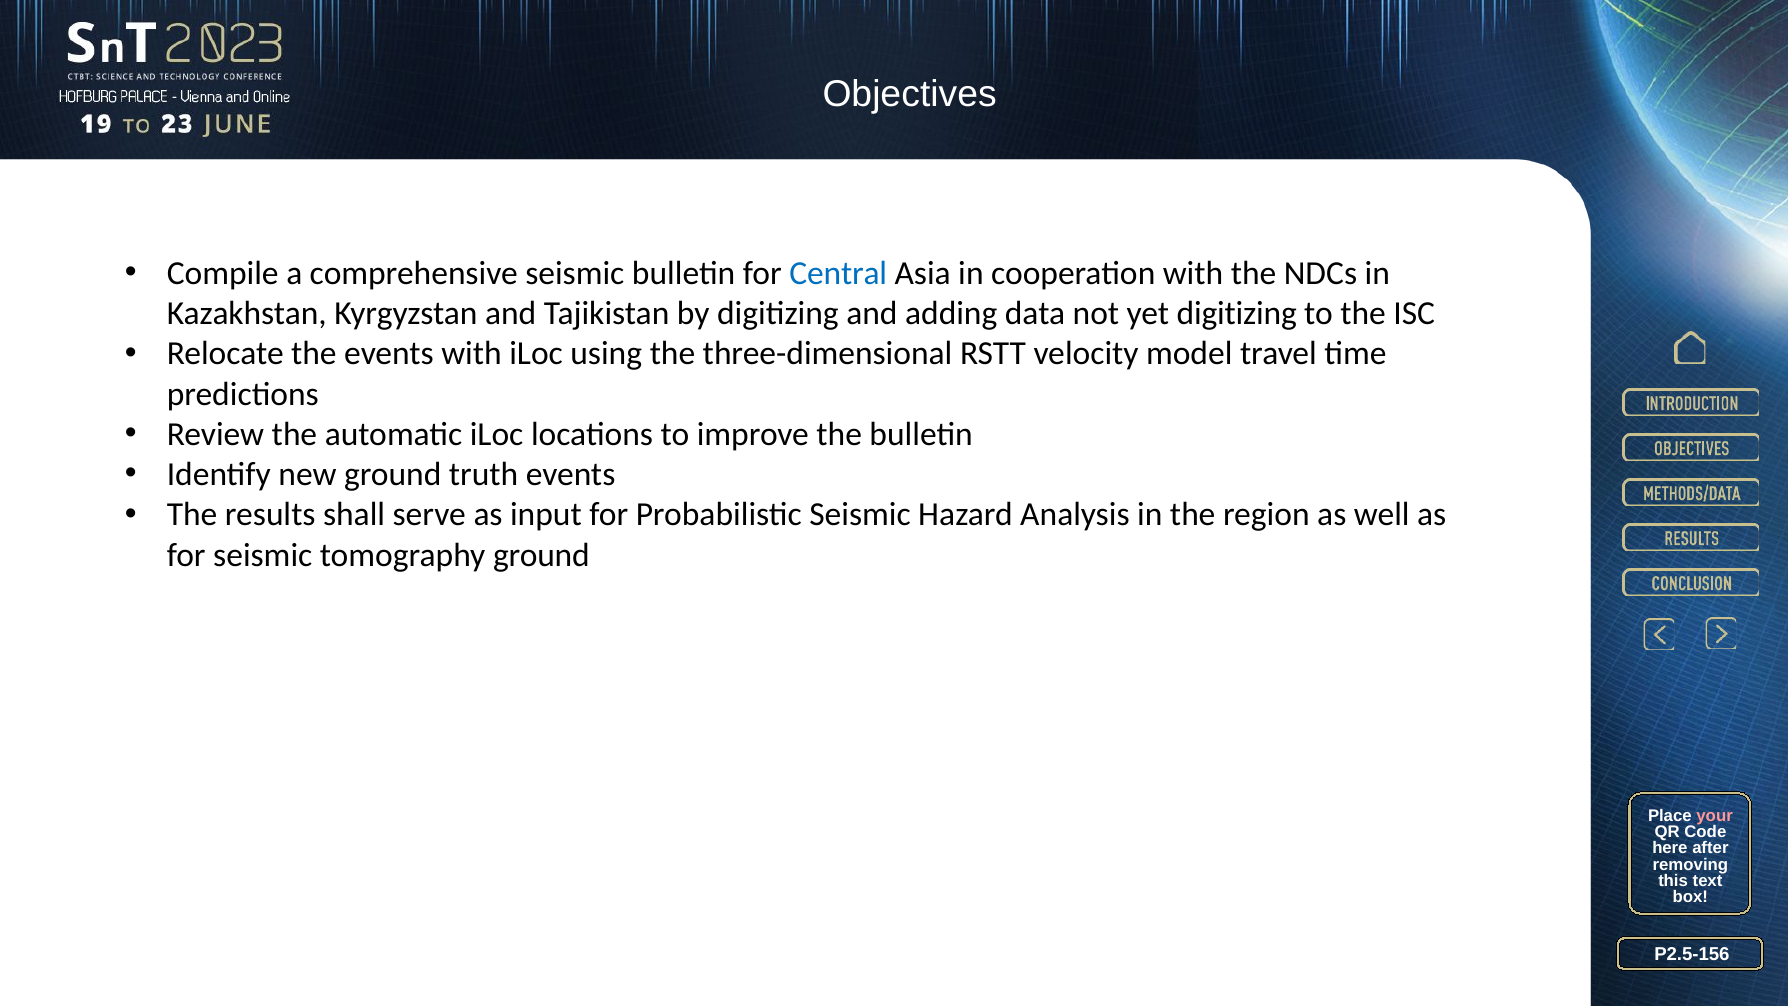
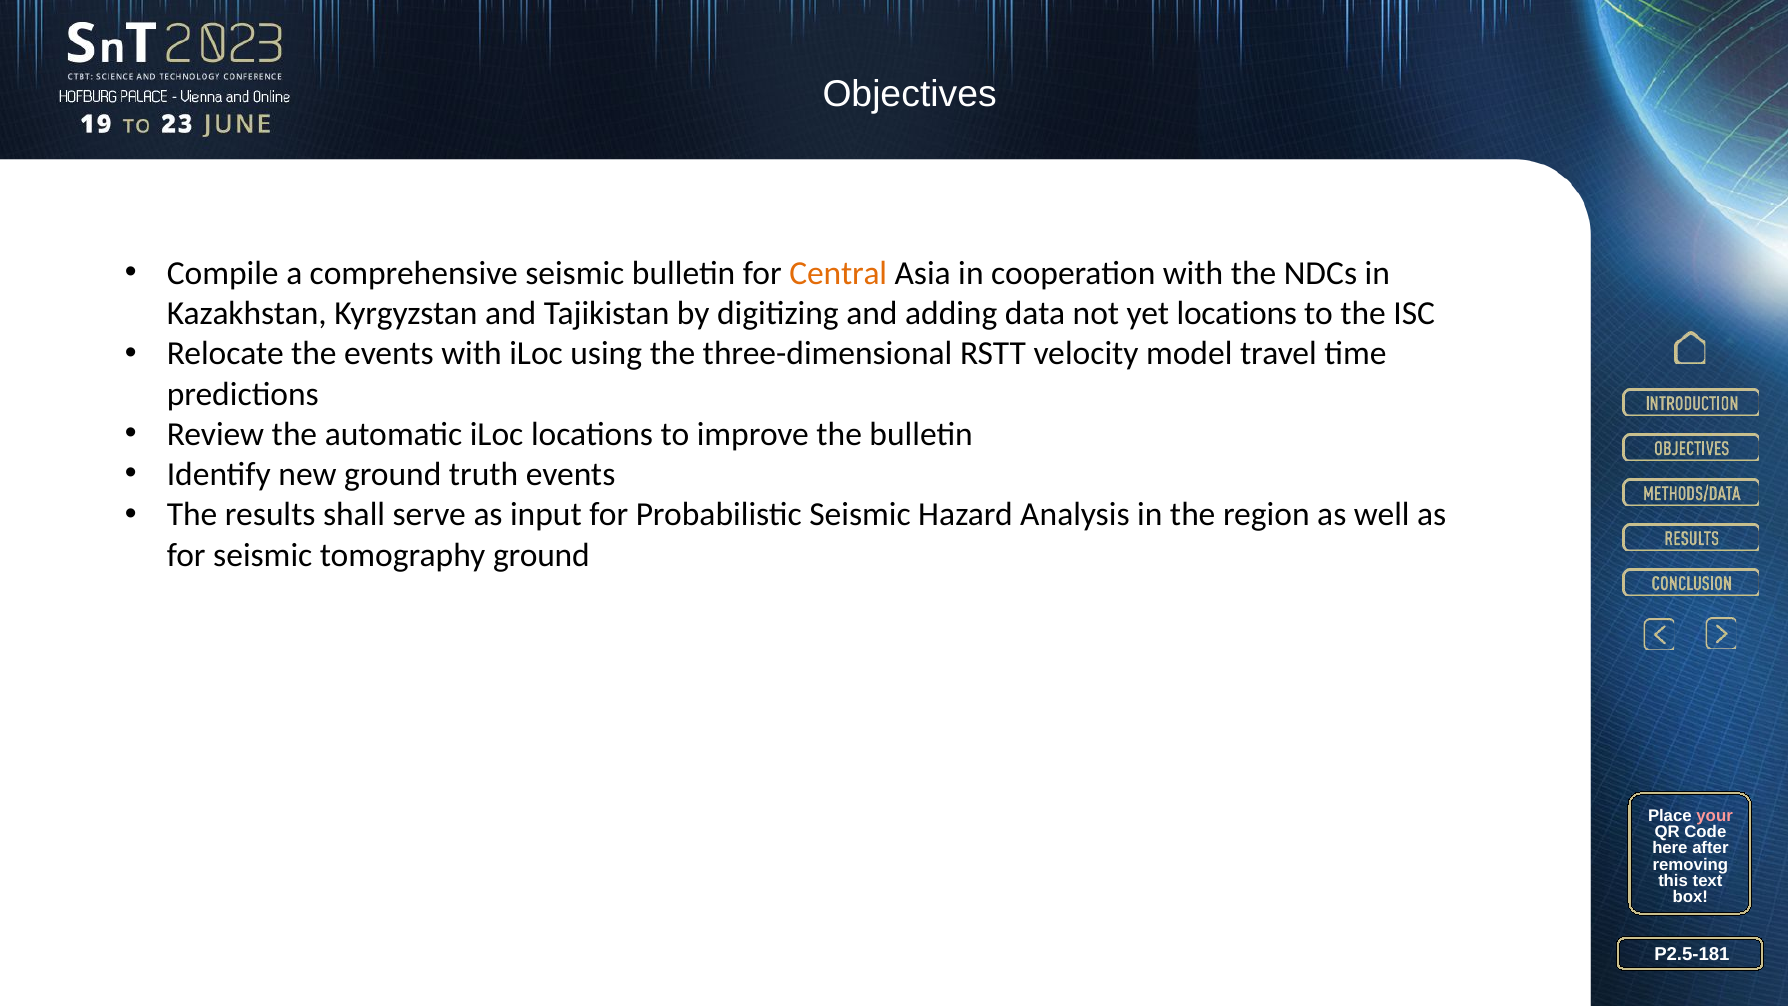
Central colour: blue -> orange
yet digitizing: digitizing -> locations
P2.5-156: P2.5-156 -> P2.5-181
